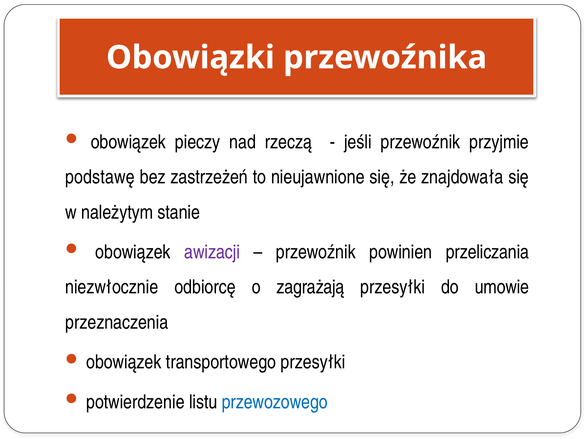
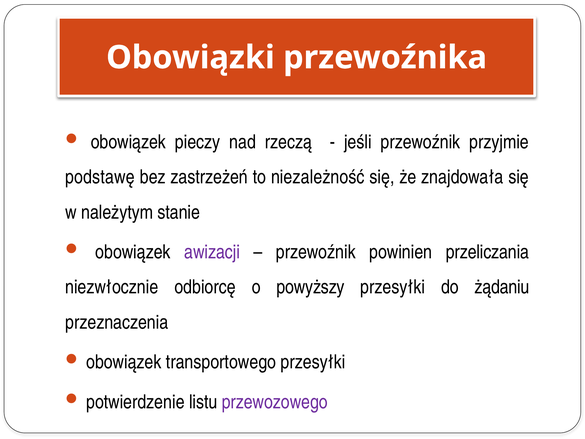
nieujawnione: nieujawnione -> niezależność
zagrażają: zagrażają -> powyższy
umowie: umowie -> żądaniu
przewozowego colour: blue -> purple
